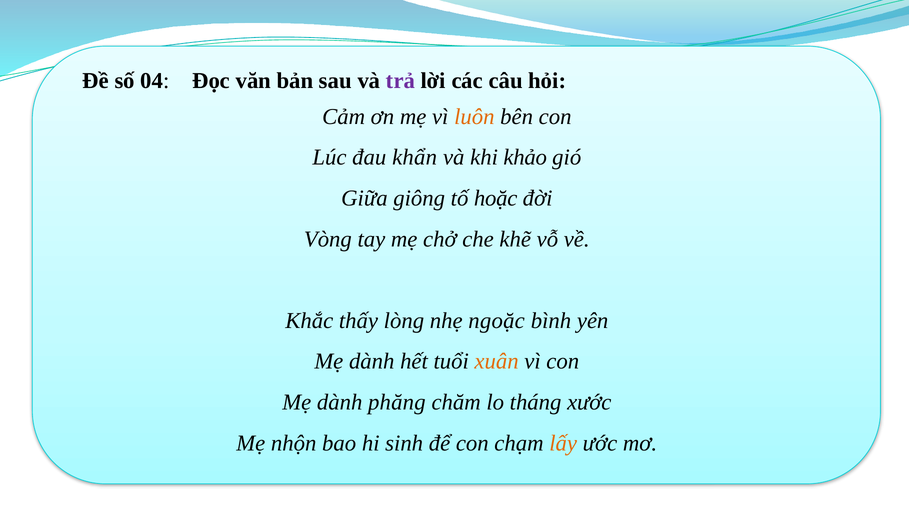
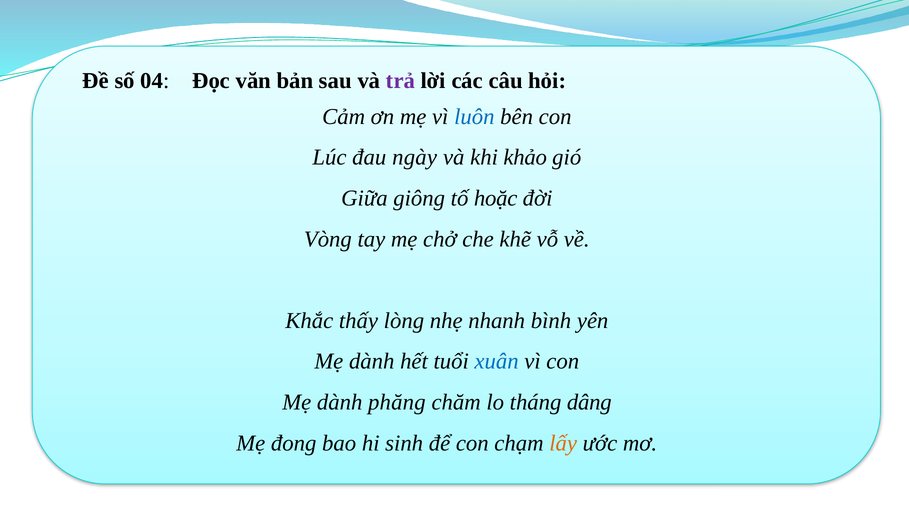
luôn colour: orange -> blue
khẩn: khẩn -> ngày
ngoặc: ngoặc -> nhanh
xuân colour: orange -> blue
xước: xước -> dâng
nhộn: nhộn -> đong
